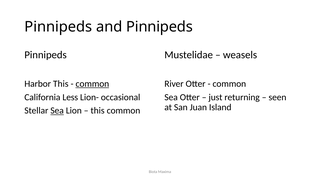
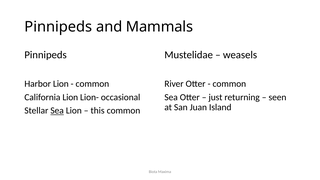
and Pinnipeds: Pinnipeds -> Mammals
Harbor This: This -> Lion
common at (92, 84) underline: present -> none
California Less: Less -> Lion
